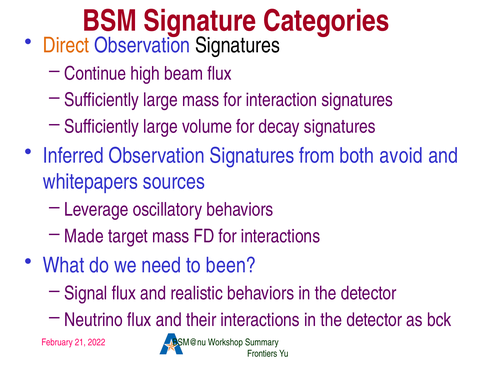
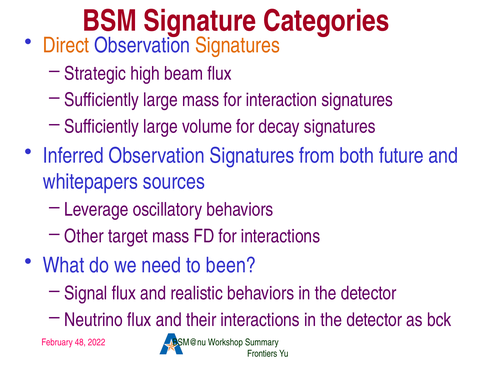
Signatures at (237, 45) colour: black -> orange
Continue: Continue -> Strategic
avoid: avoid -> future
Made: Made -> Other
21: 21 -> 48
